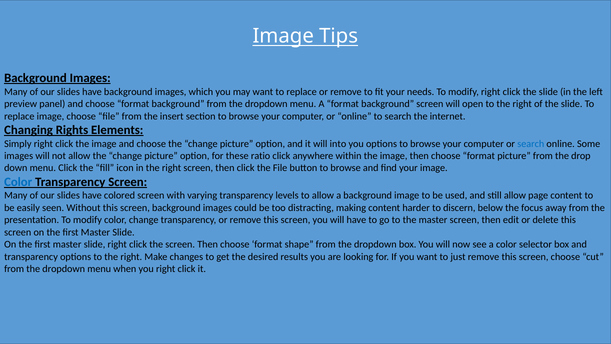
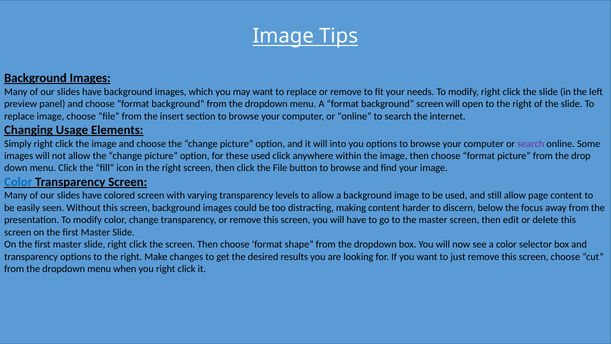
Rights: Rights -> Usage
search at (531, 144) colour: blue -> purple
these ratio: ratio -> used
